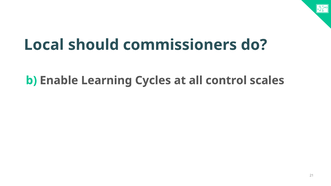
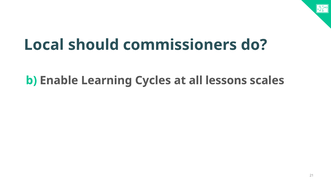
control: control -> lessons
